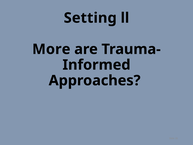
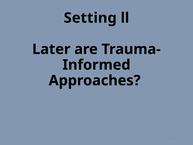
More: More -> Later
